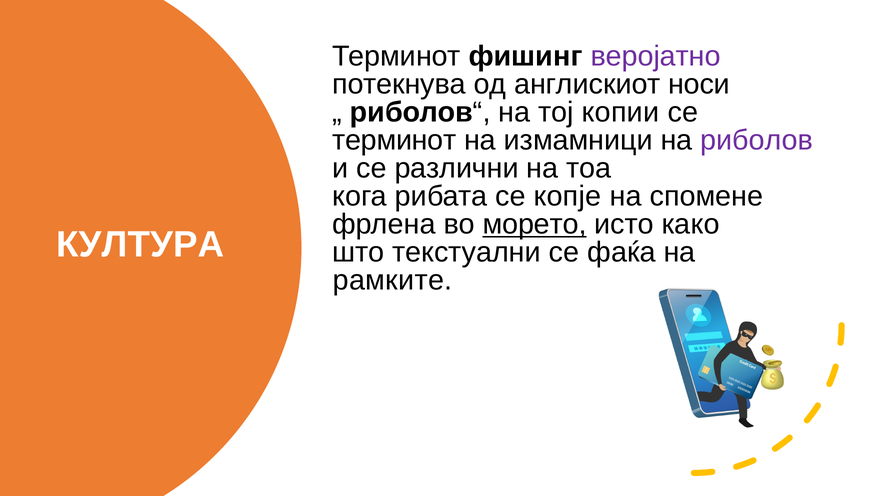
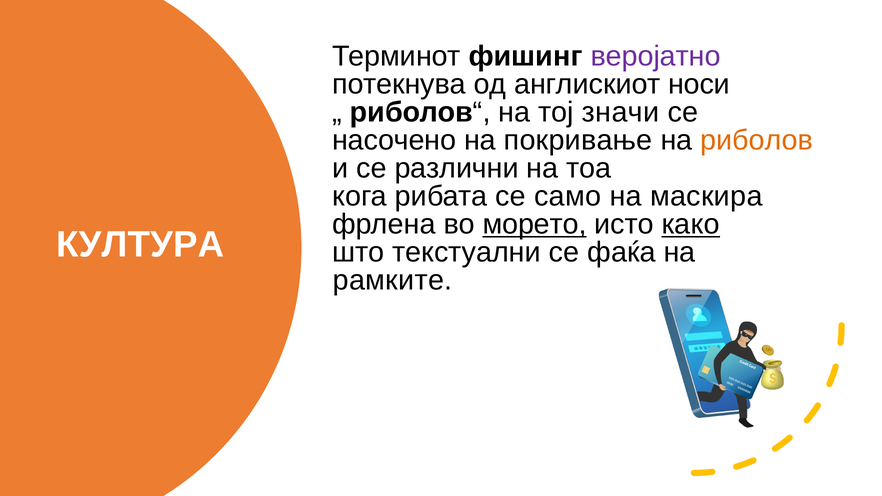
копии: копии -> значи
терминот at (394, 140): терминот -> насочено
измамници: измамници -> покривање
риболов colour: purple -> orange
копје: копје -> само
спомене: спомене -> маскира
како underline: none -> present
